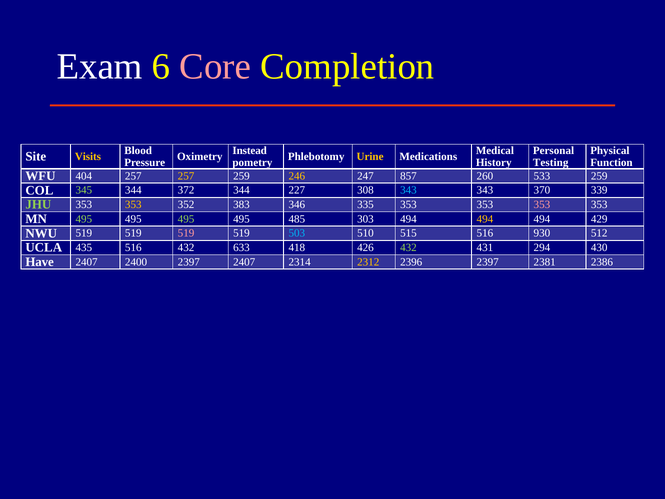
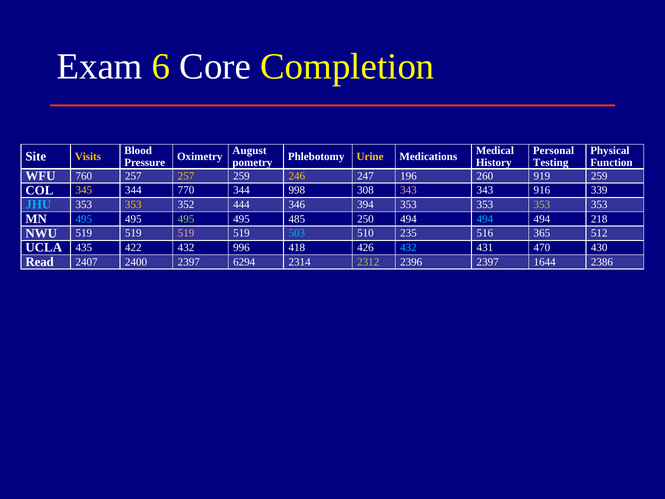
Core colour: pink -> white
Instead: Instead -> August
404: 404 -> 760
857: 857 -> 196
533: 533 -> 919
345 colour: light green -> yellow
372: 372 -> 770
227: 227 -> 998
343 at (408, 190) colour: light blue -> pink
370: 370 -> 916
JHU colour: light green -> light blue
383: 383 -> 444
335: 335 -> 394
353 at (542, 205) colour: pink -> light green
495 at (84, 219) colour: light green -> light blue
303: 303 -> 250
494 at (485, 219) colour: yellow -> light blue
429: 429 -> 218
515: 515 -> 235
930: 930 -> 365
435 516: 516 -> 422
633: 633 -> 996
432 at (408, 248) colour: light green -> light blue
294: 294 -> 470
Have: Have -> Read
2397 2407: 2407 -> 6294
2312 colour: yellow -> light green
2381: 2381 -> 1644
